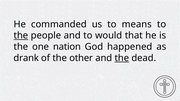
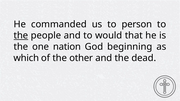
means: means -> person
happened: happened -> beginning
drank: drank -> which
the at (122, 58) underline: present -> none
